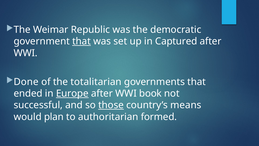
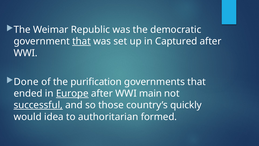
totalitarian: totalitarian -> purification
book: book -> main
successful underline: none -> present
those underline: present -> none
means: means -> quickly
plan: plan -> idea
